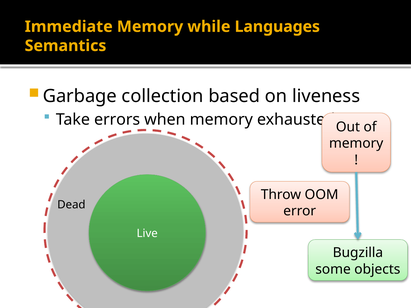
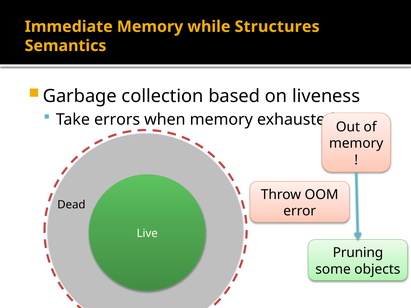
Languages: Languages -> Structures
Bugzilla: Bugzilla -> Pruning
